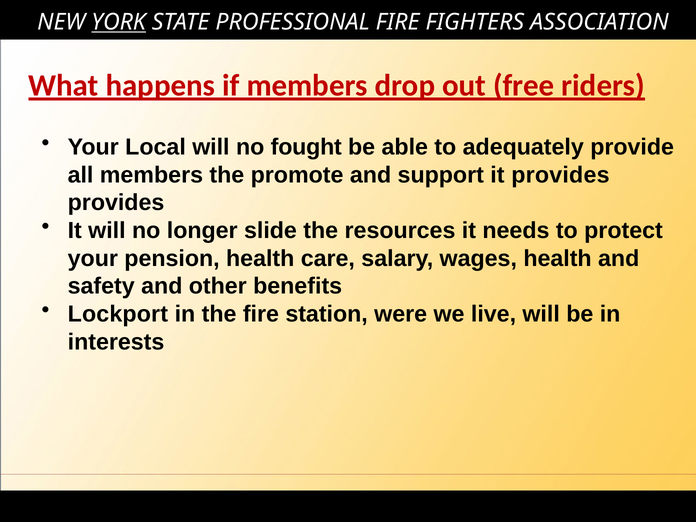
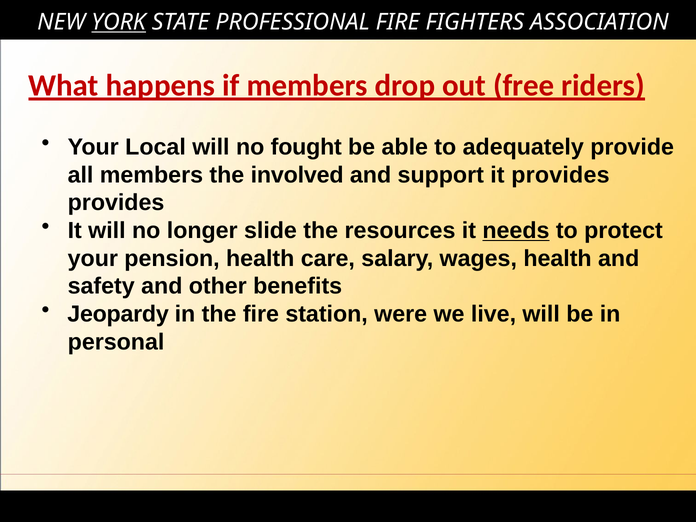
promote: promote -> involved
needs underline: none -> present
Lockport: Lockport -> Jeopardy
interests: interests -> personal
